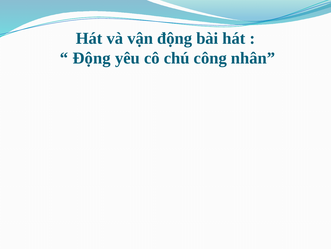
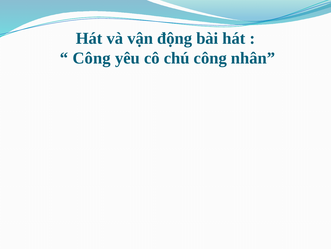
Động at (92, 58): Động -> Công
